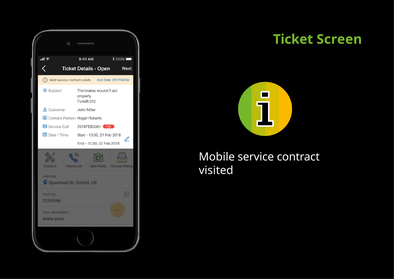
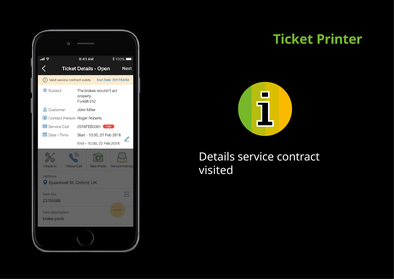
Screen: Screen -> Printer
Mobile: Mobile -> Details
